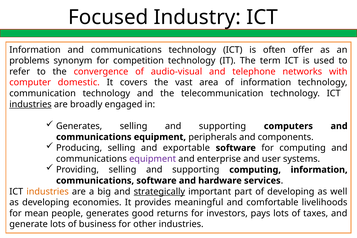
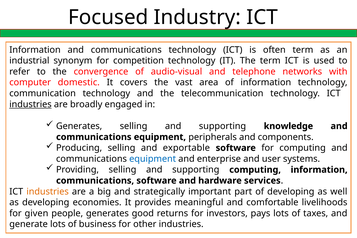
often offer: offer -> term
problems: problems -> industrial
computers: computers -> knowledge
equipment at (153, 159) colour: purple -> blue
strategically underline: present -> none
mean: mean -> given
